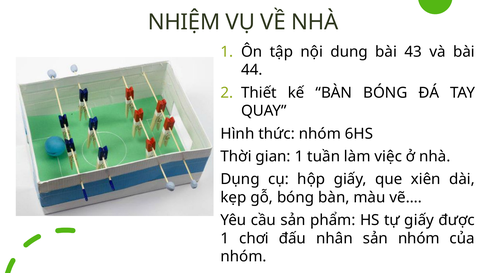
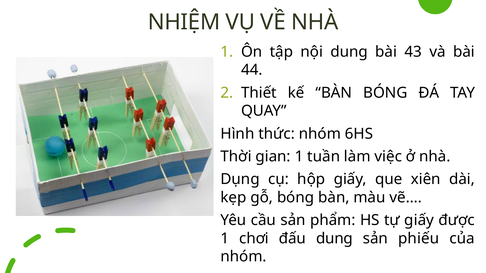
đấu nhân: nhân -> dung
sản nhóm: nhóm -> phiếu
